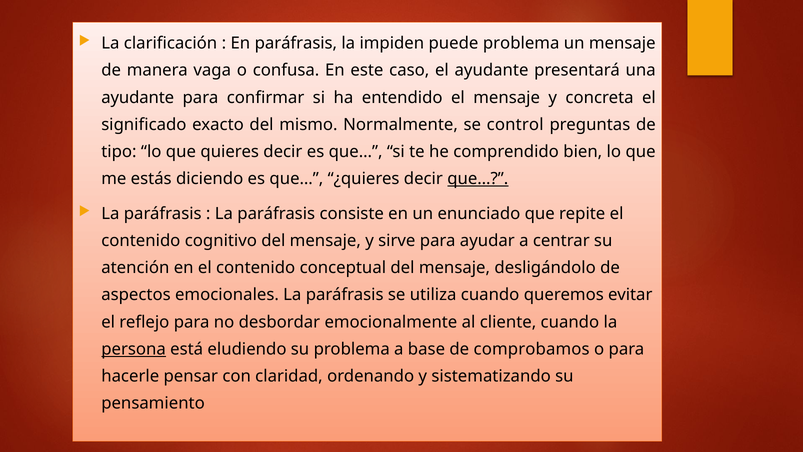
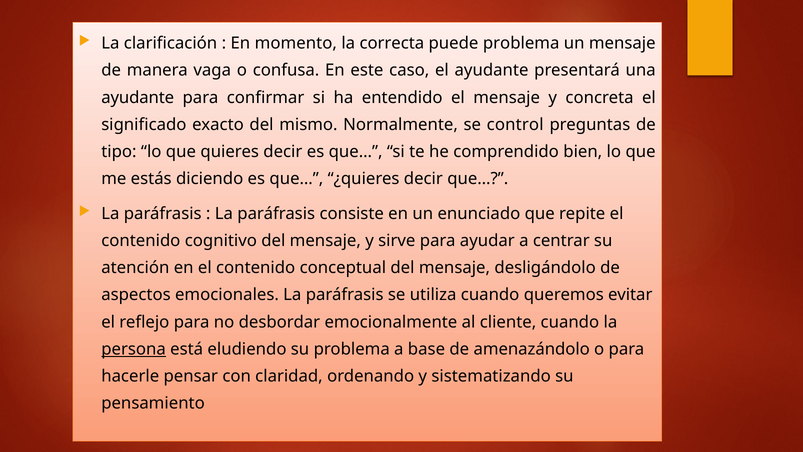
En paráfrasis: paráfrasis -> momento
impiden: impiden -> correcta
que… at (478, 179) underline: present -> none
comprobamos: comprobamos -> amenazándolo
